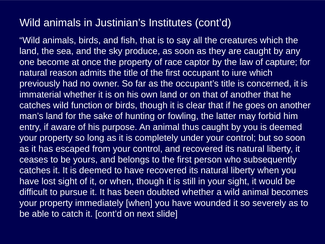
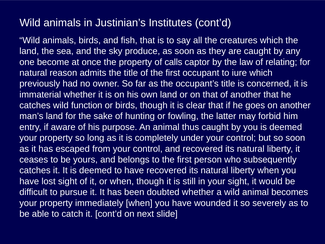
race: race -> calls
capture: capture -> relating
